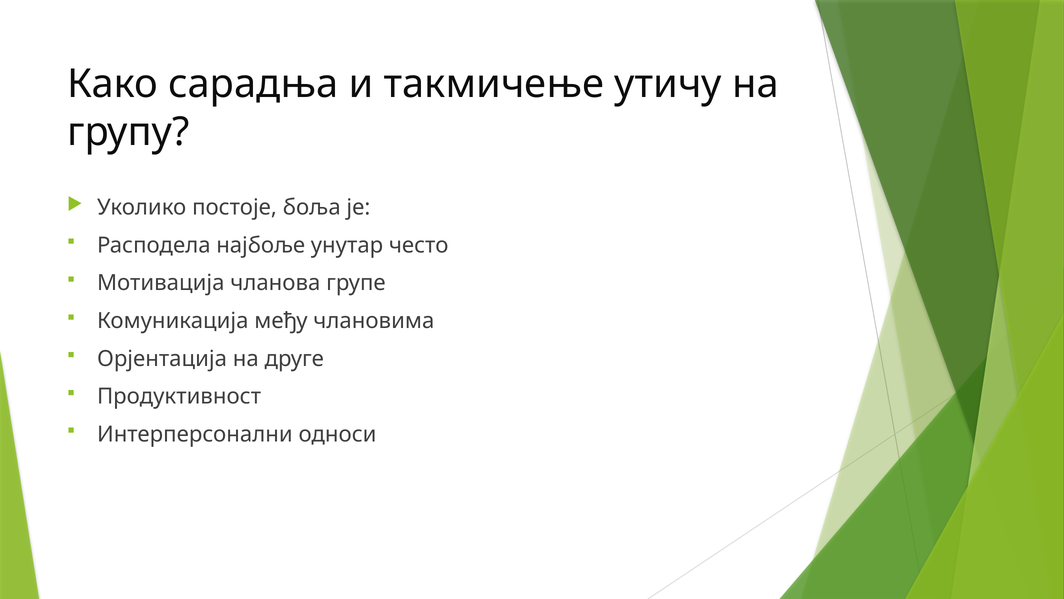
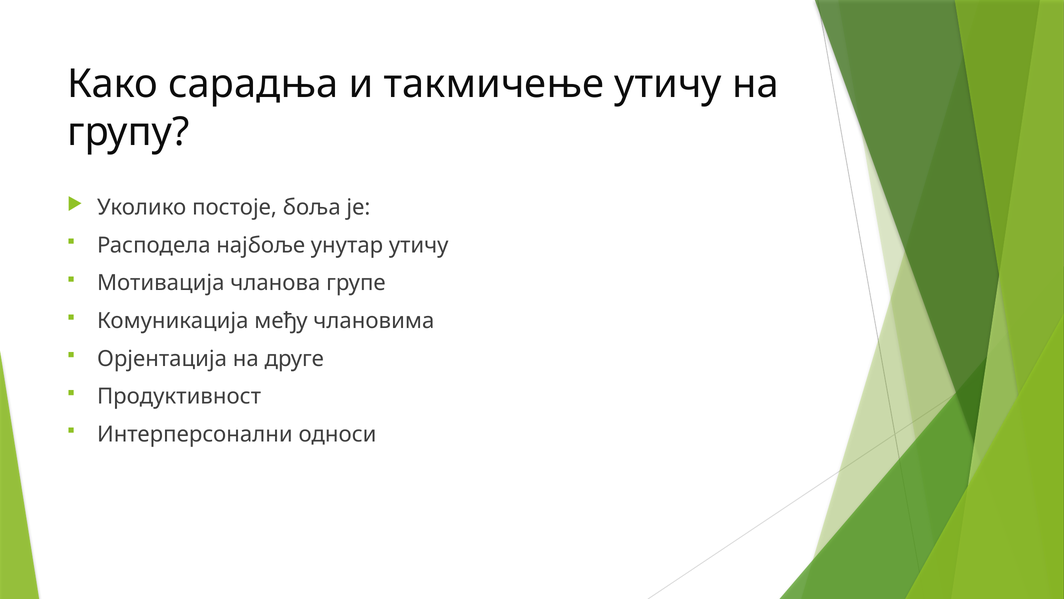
унутар често: често -> утичу
